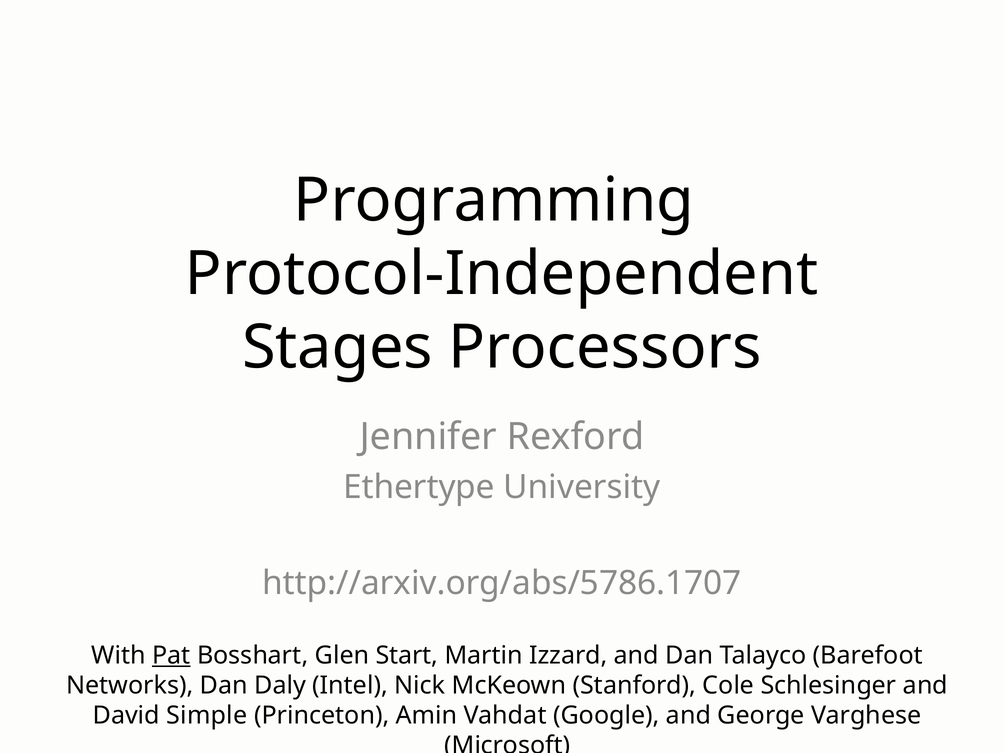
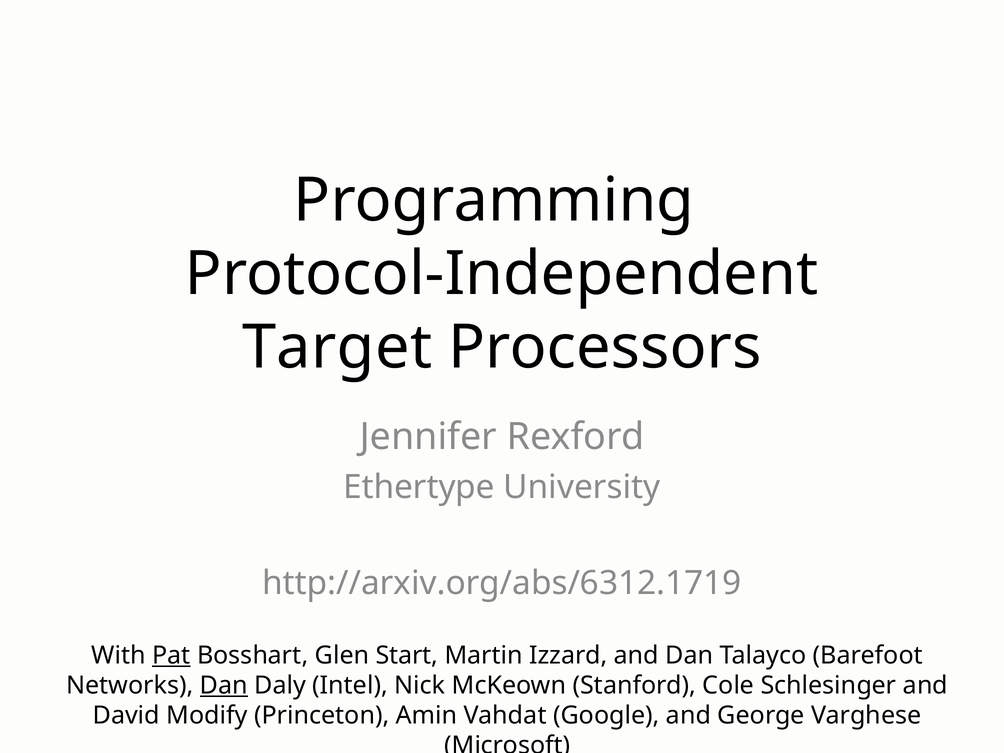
Stages: Stages -> Target
http://arxiv.org/abs/5786.1707: http://arxiv.org/abs/5786.1707 -> http://arxiv.org/abs/6312.1719
Dan at (224, 685) underline: none -> present
Simple: Simple -> Modify
